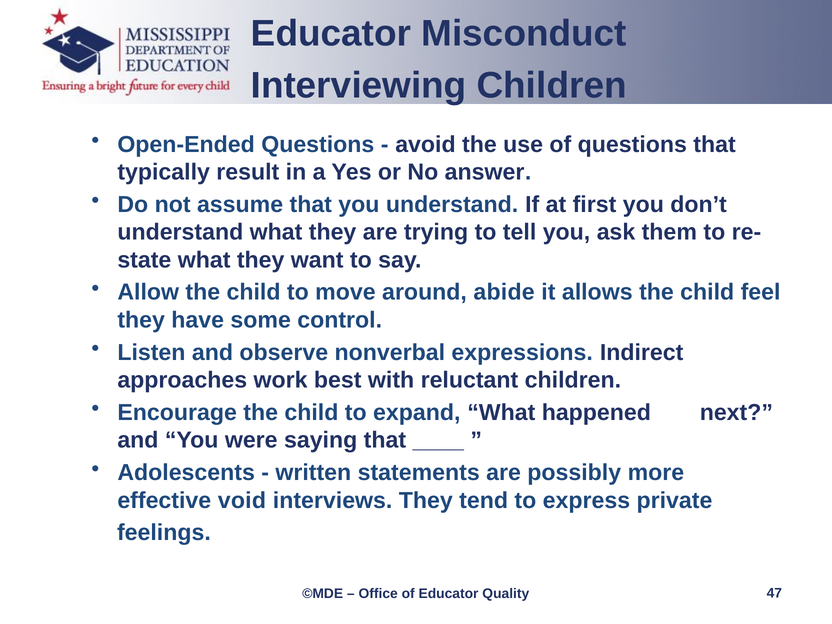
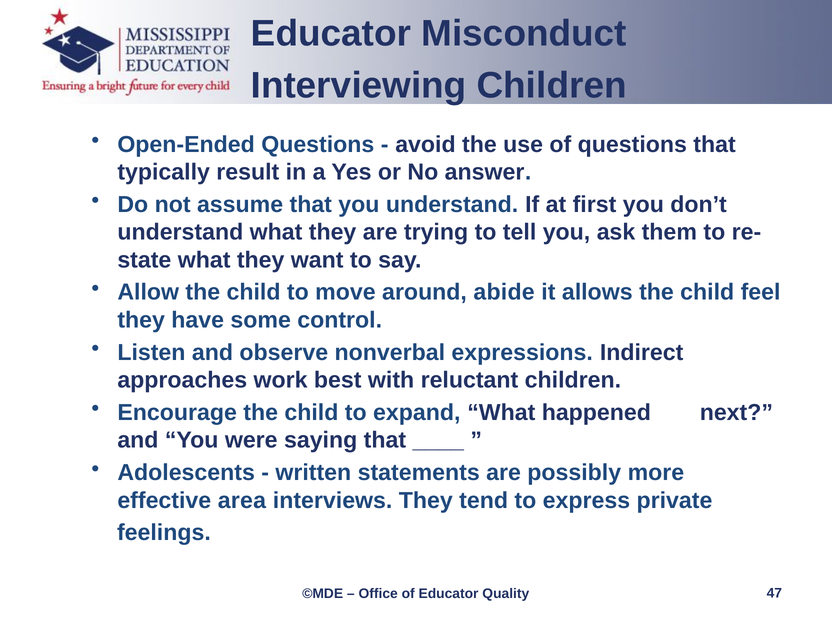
void: void -> area
